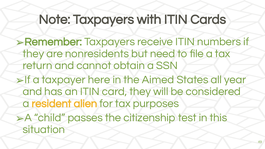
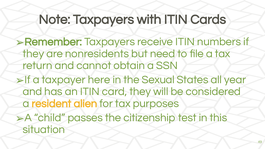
Aimed: Aimed -> Sexual
